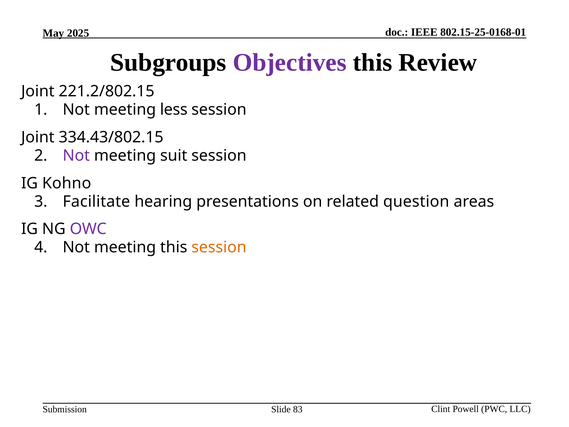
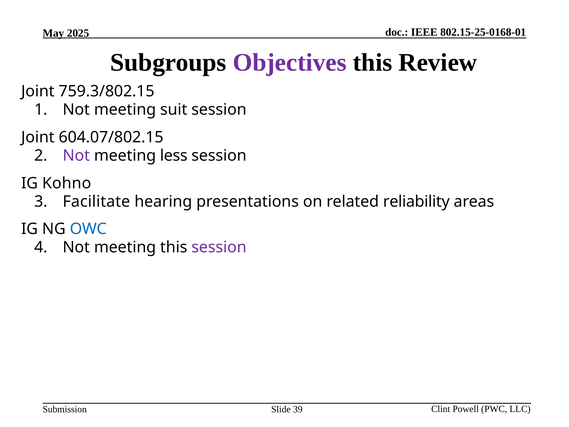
221.2/802.15: 221.2/802.15 -> 759.3/802.15
less: less -> suit
334.43/802.15: 334.43/802.15 -> 604.07/802.15
suit: suit -> less
question: question -> reliability
OWC colour: purple -> blue
session at (219, 247) colour: orange -> purple
83: 83 -> 39
